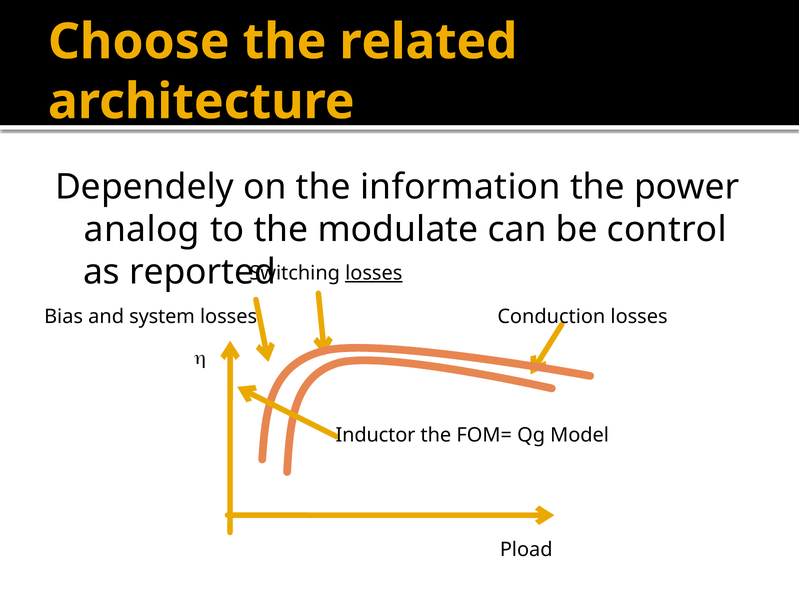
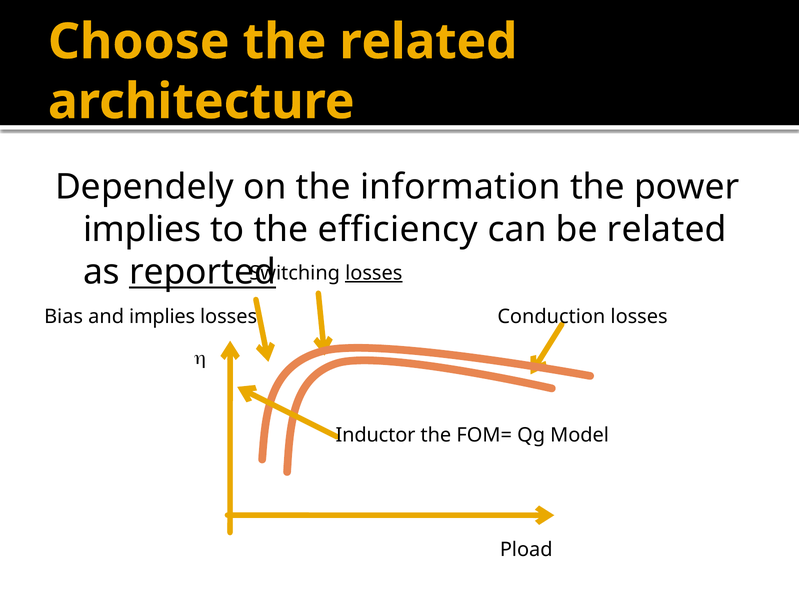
analog at (142, 230): analog -> implies
modulate: modulate -> efficiency
be control: control -> related
reported underline: none -> present
and system: system -> implies
